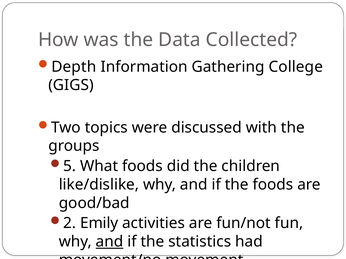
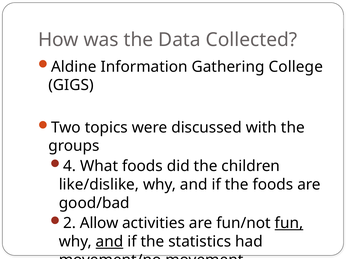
Depth: Depth -> Aldine
5: 5 -> 4
Emily: Emily -> Allow
fun underline: none -> present
